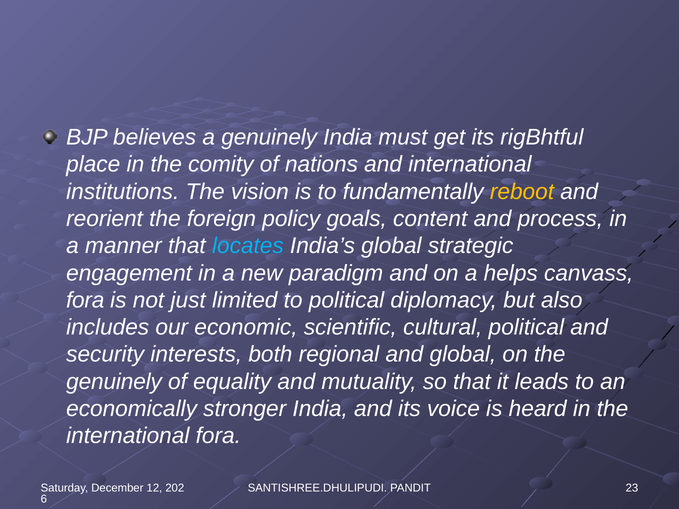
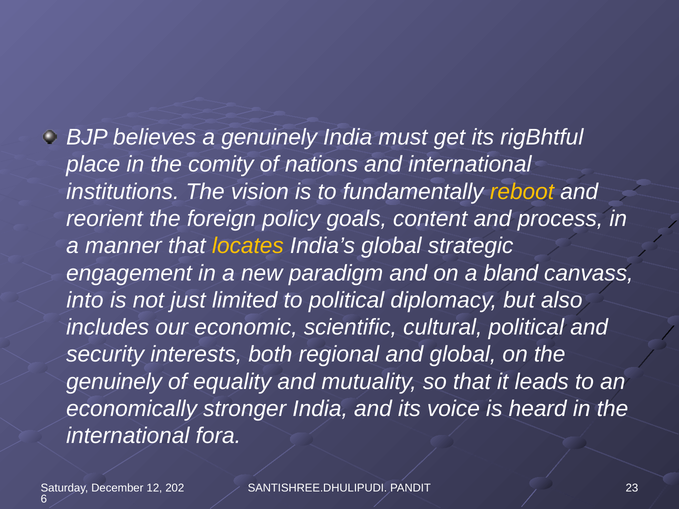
locates colour: light blue -> yellow
helps: helps -> bland
fora at (85, 300): fora -> into
